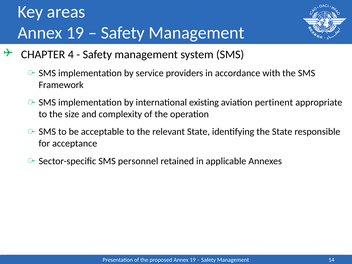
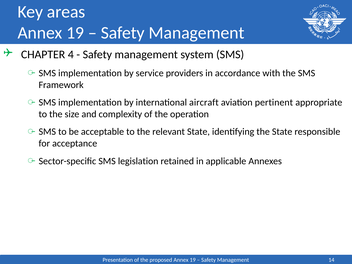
existing: existing -> aircraft
personnel: personnel -> legislation
